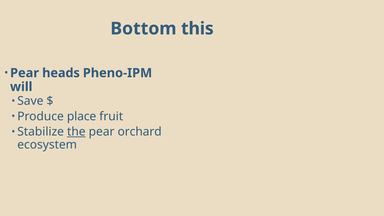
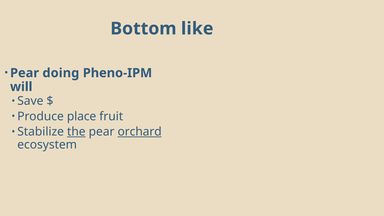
this: this -> like
heads: heads -> doing
orchard underline: none -> present
